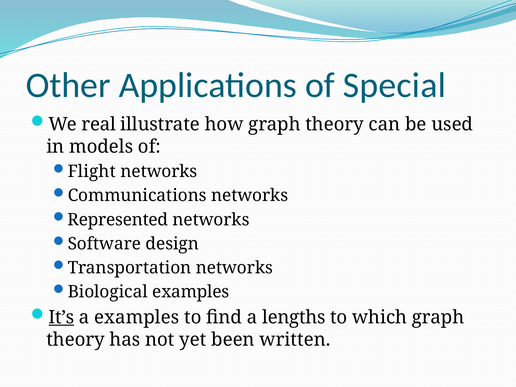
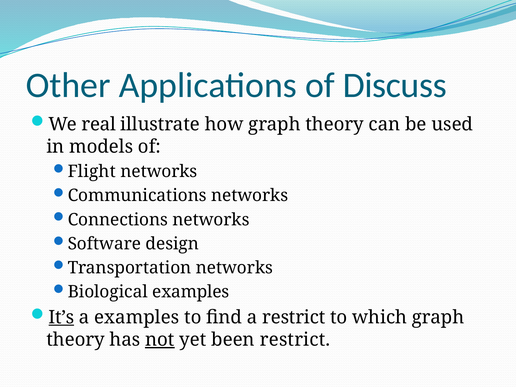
Special: Special -> Discuss
Represented: Represented -> Connections
a lengths: lengths -> restrict
not underline: none -> present
been written: written -> restrict
